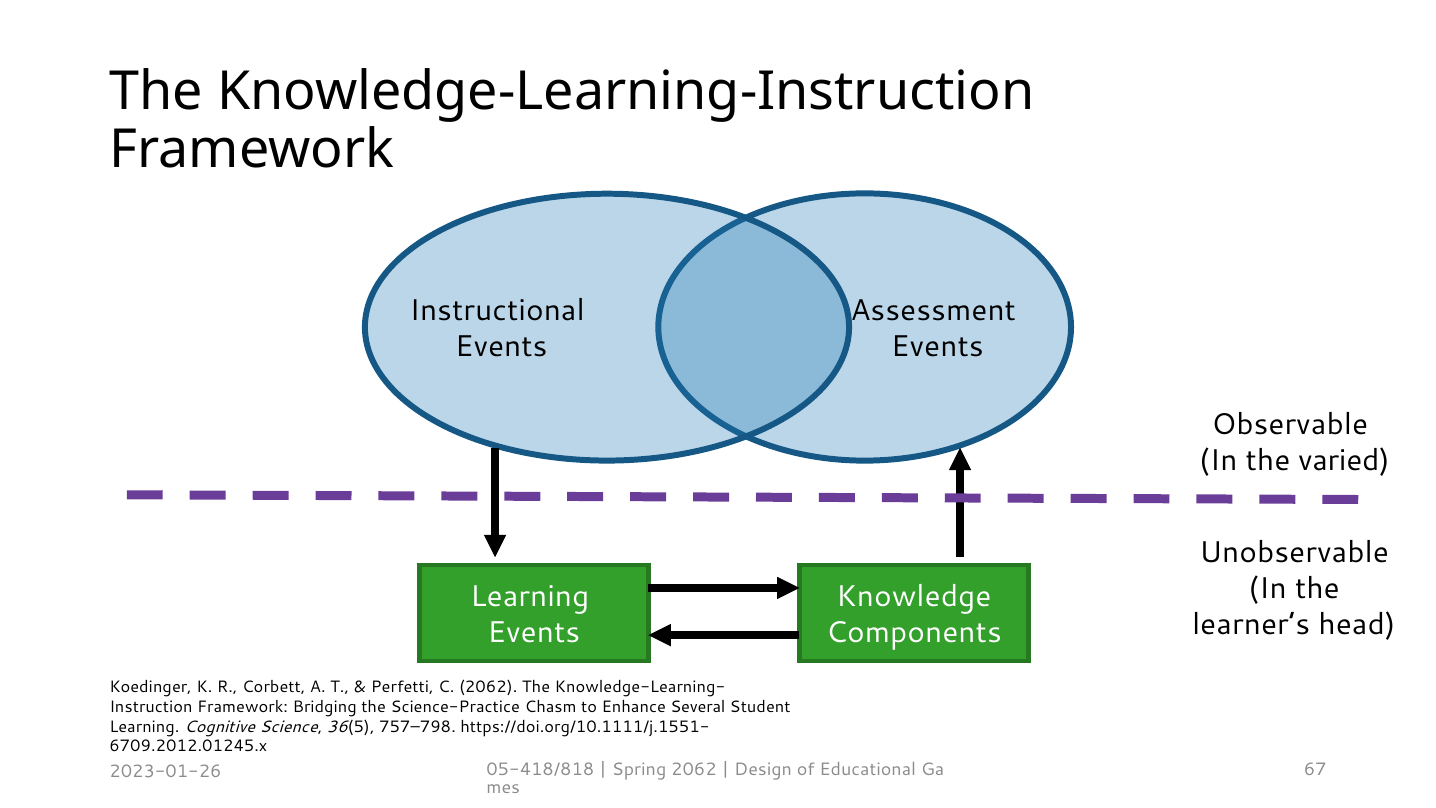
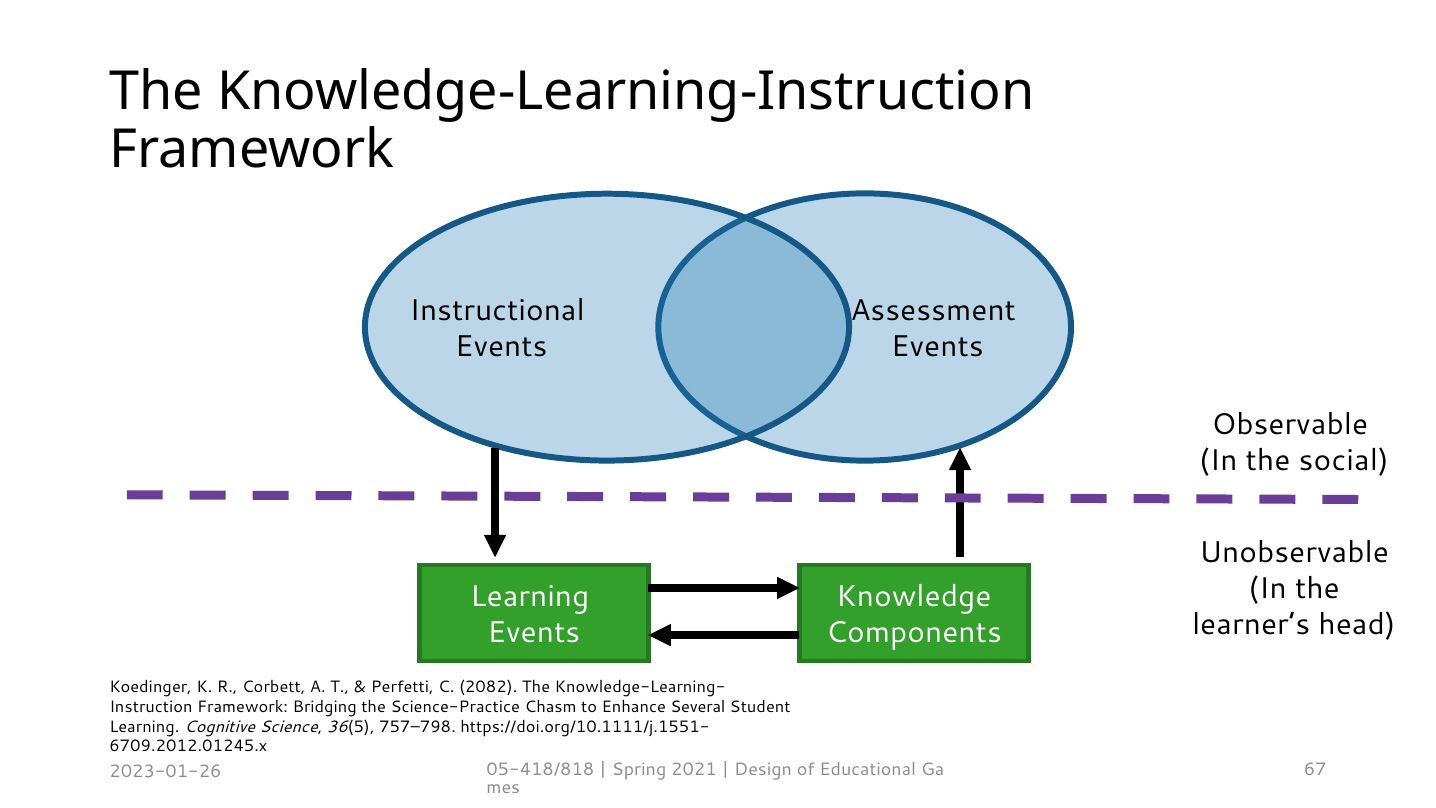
varied: varied -> social
C 2062: 2062 -> 2082
Spring 2062: 2062 -> 2021
